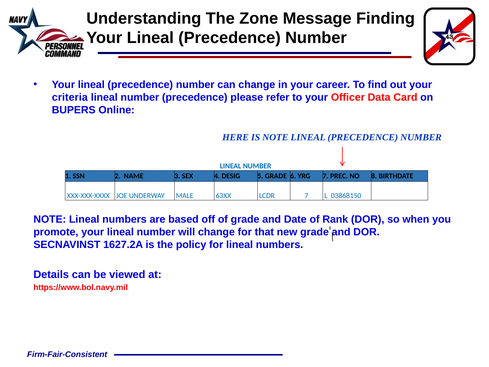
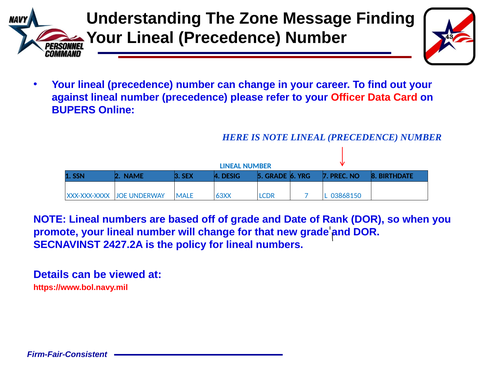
criteria: criteria -> against
1627.2A: 1627.2A -> 2427.2A
